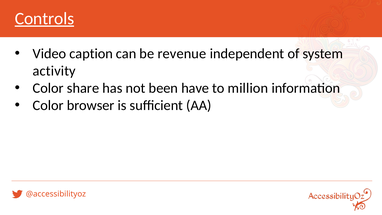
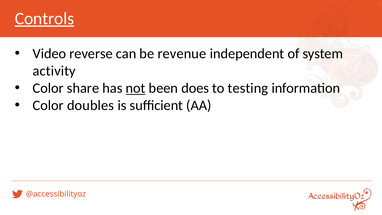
caption: caption -> reverse
not underline: none -> present
have: have -> does
million: million -> testing
browser: browser -> doubles
